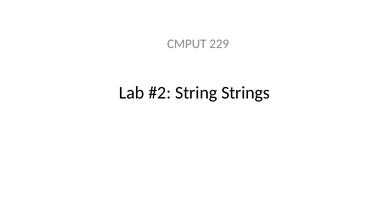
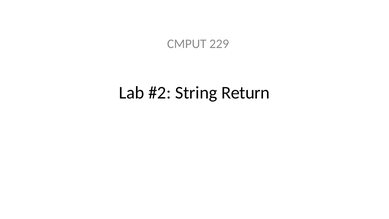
Strings: Strings -> Return
